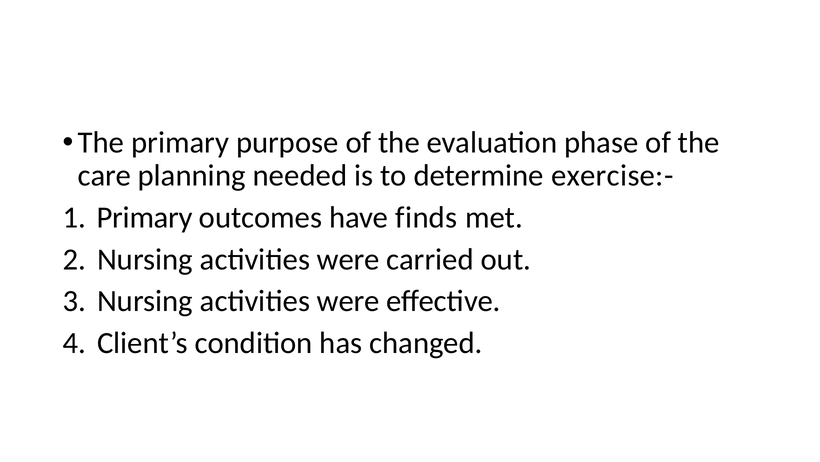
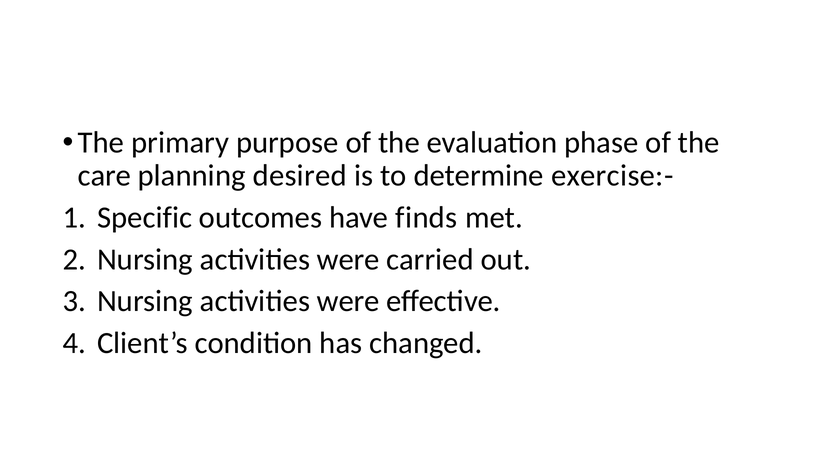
needed: needed -> desired
Primary at (145, 217): Primary -> Specific
